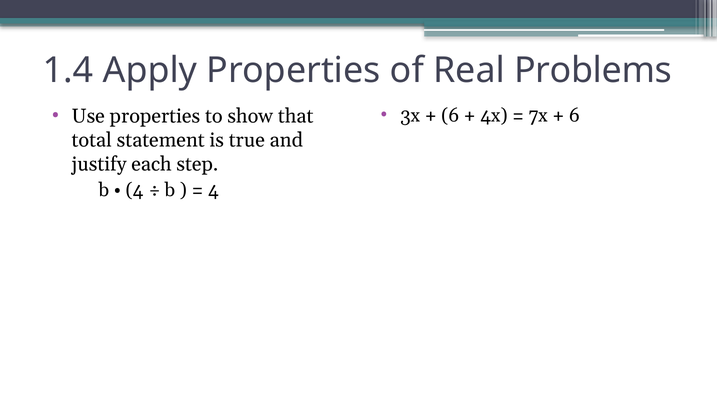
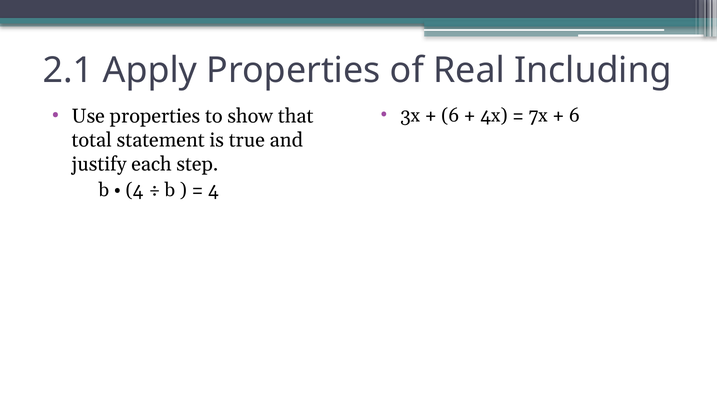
1.4: 1.4 -> 2.1
Problems: Problems -> Including
